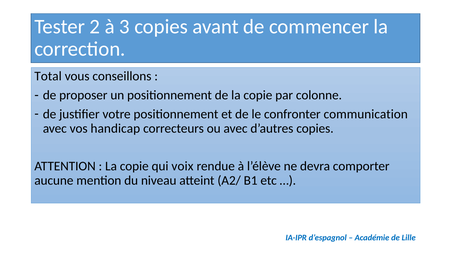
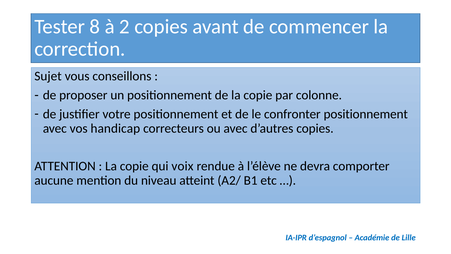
2: 2 -> 8
3: 3 -> 2
Total: Total -> Sujet
confronter communication: communication -> positionnement
